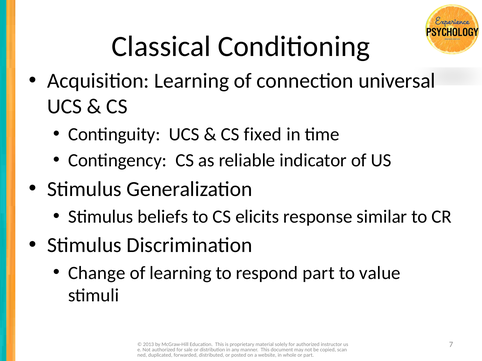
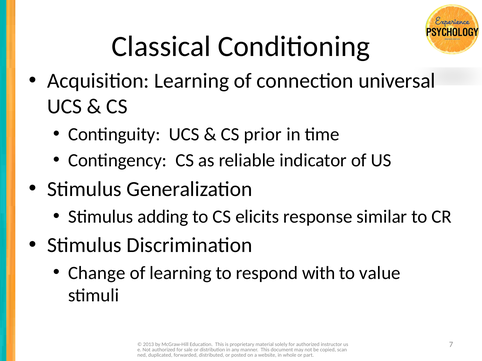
fixed: fixed -> prior
beliefs: beliefs -> adding
respond part: part -> with
